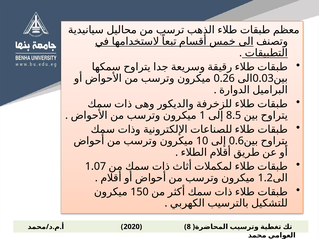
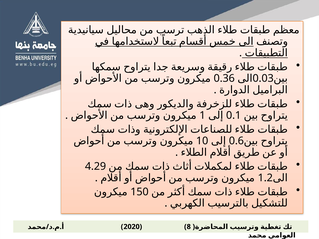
0.26: 0.26 -> 0.36
8.5: 8.5 -> 0.1
1.07: 1.07 -> 4.29
